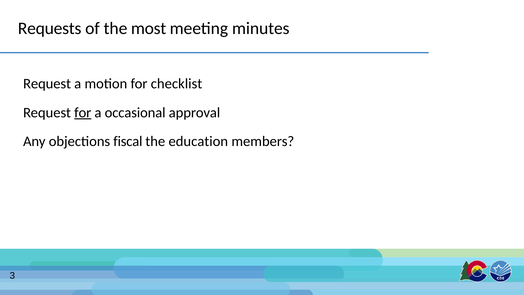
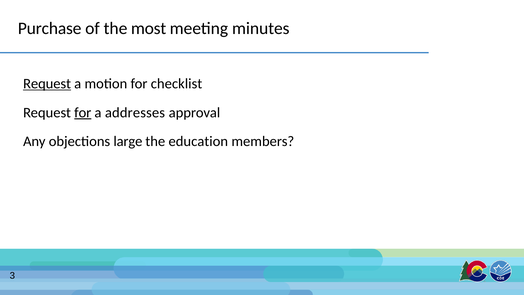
Requests: Requests -> Purchase
Request at (47, 84) underline: none -> present
occasional: occasional -> addresses
fiscal: fiscal -> large
